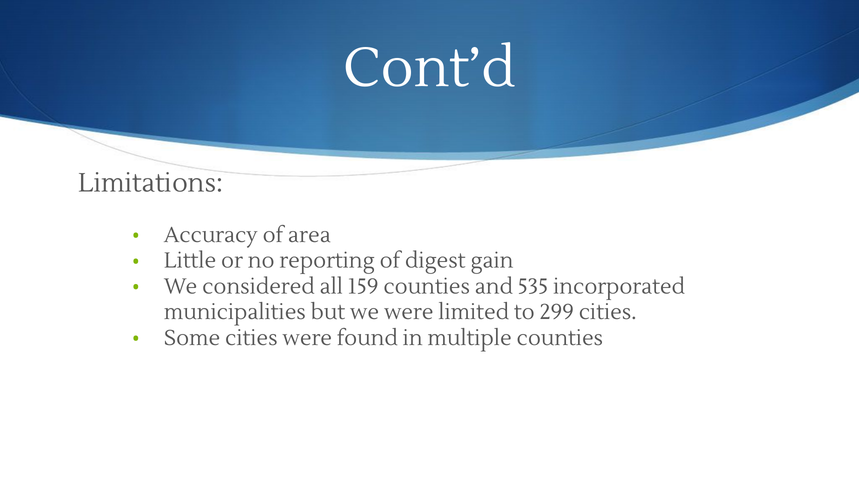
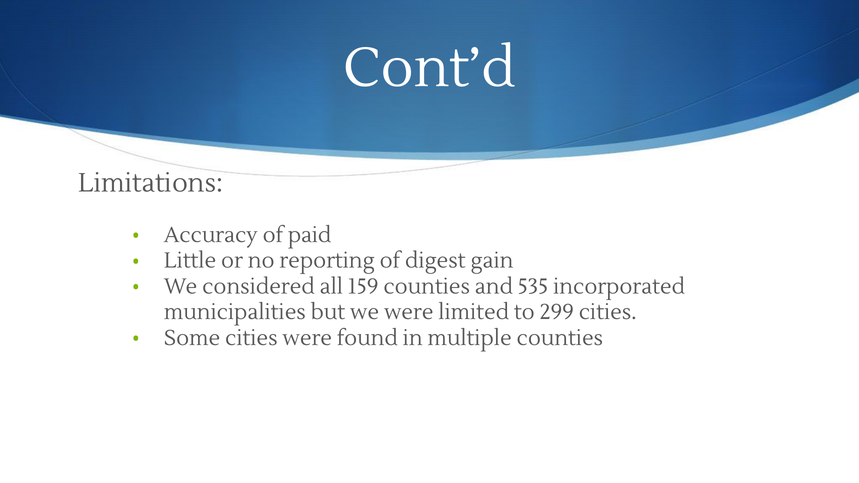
area: area -> paid
